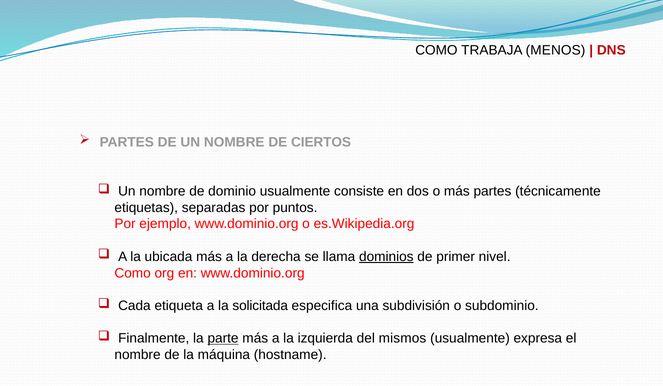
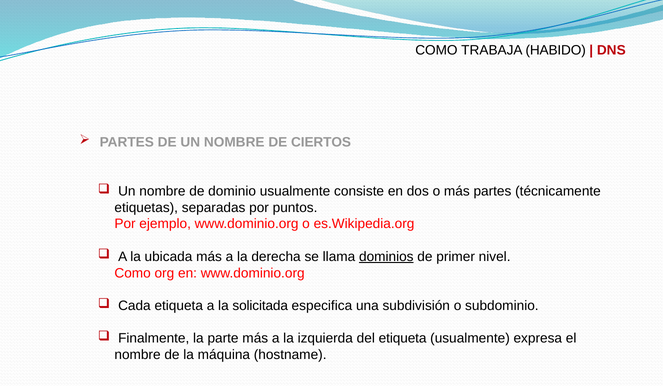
MENOS: MENOS -> HABIDO
parte underline: present -> none
del mismos: mismos -> etiqueta
